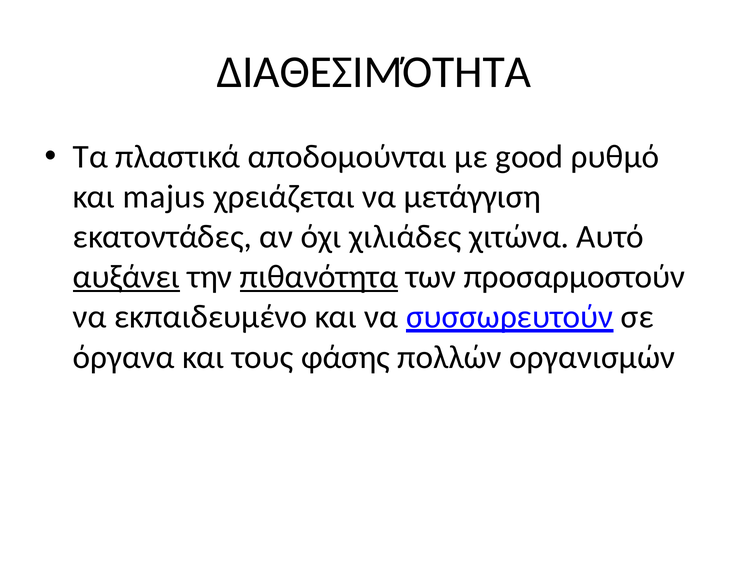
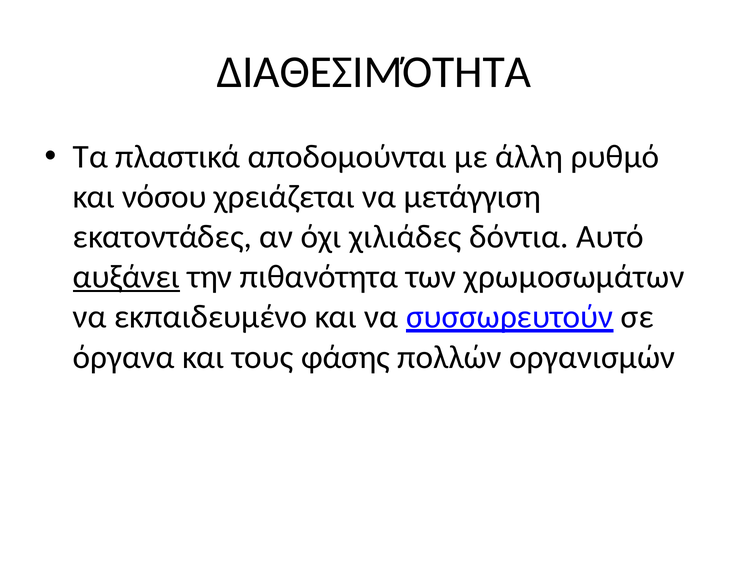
good: good -> άλλη
majus: majus -> νόσου
χιτώνα: χιτώνα -> δόντια
πιθανότητα underline: present -> none
προσαρμοστούν: προσαρμοστούν -> χρωμοσωμάτων
